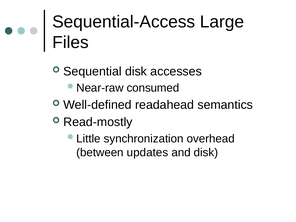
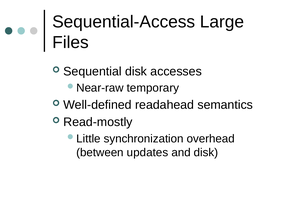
consumed: consumed -> temporary
